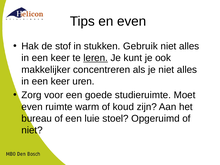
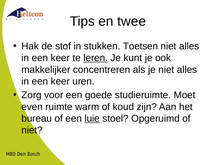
en even: even -> twee
Gebruik: Gebruik -> Toetsen
luie underline: none -> present
